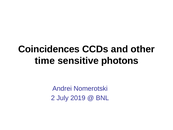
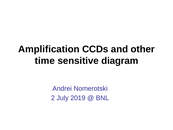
Coincidences: Coincidences -> Amplification
photons: photons -> diagram
